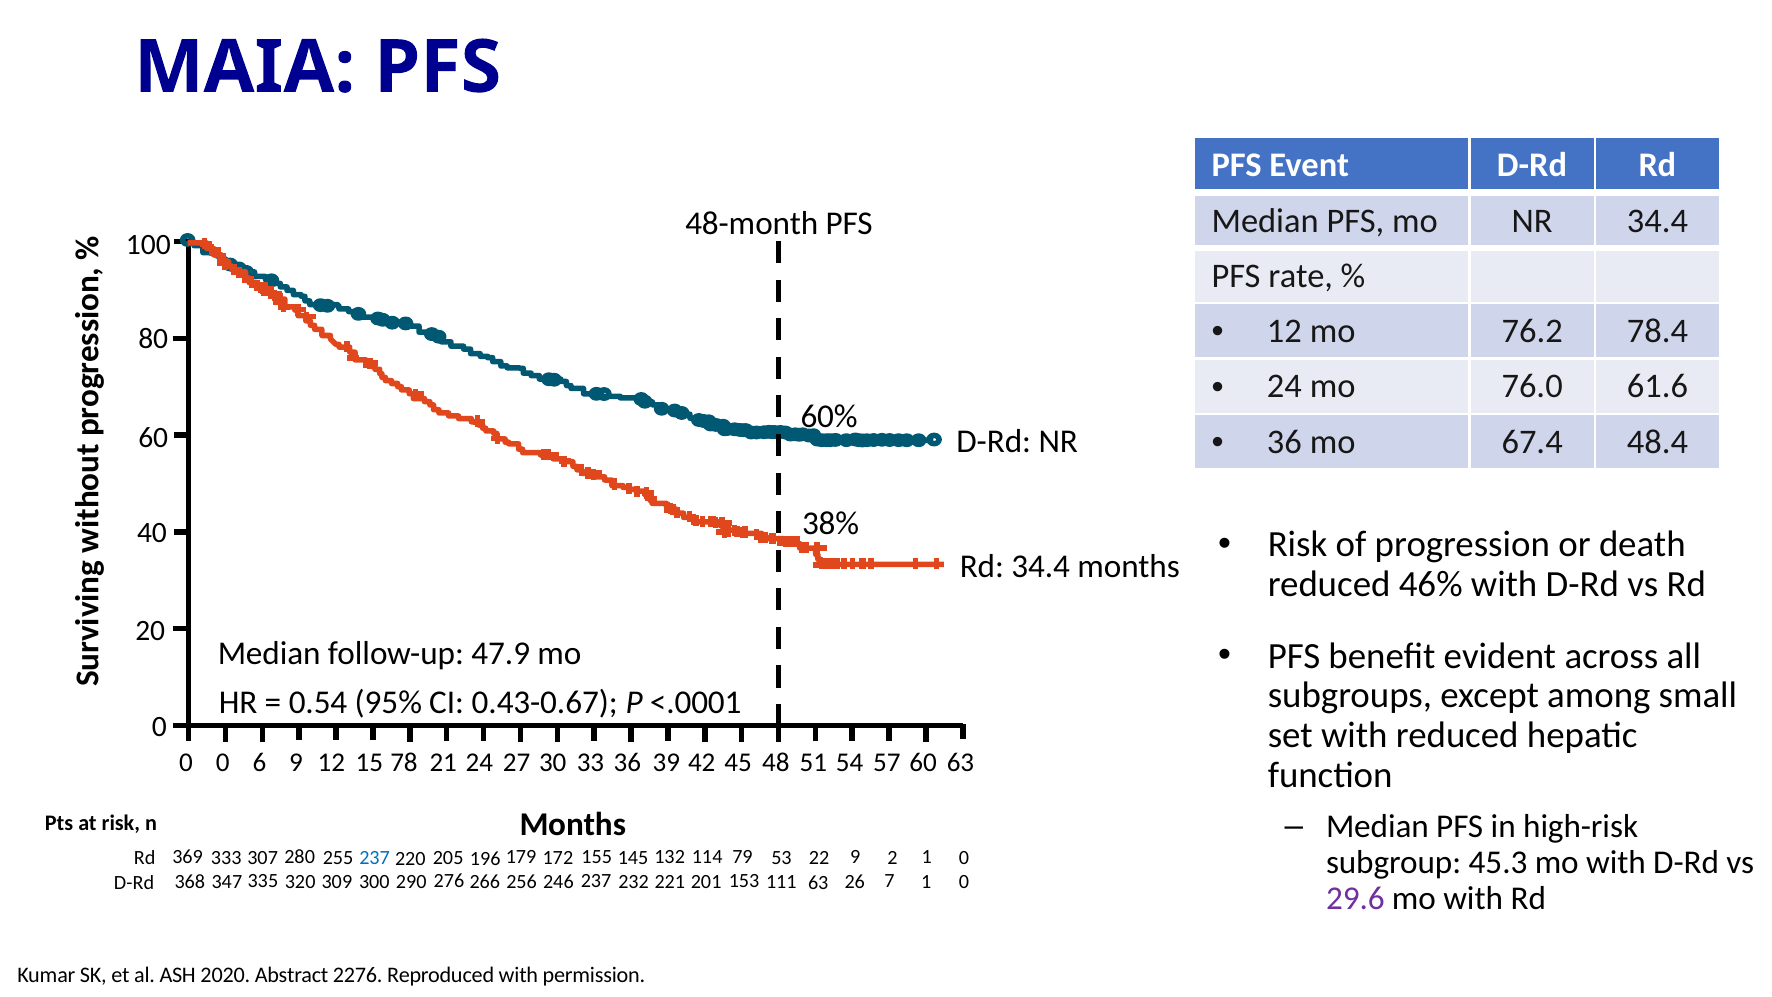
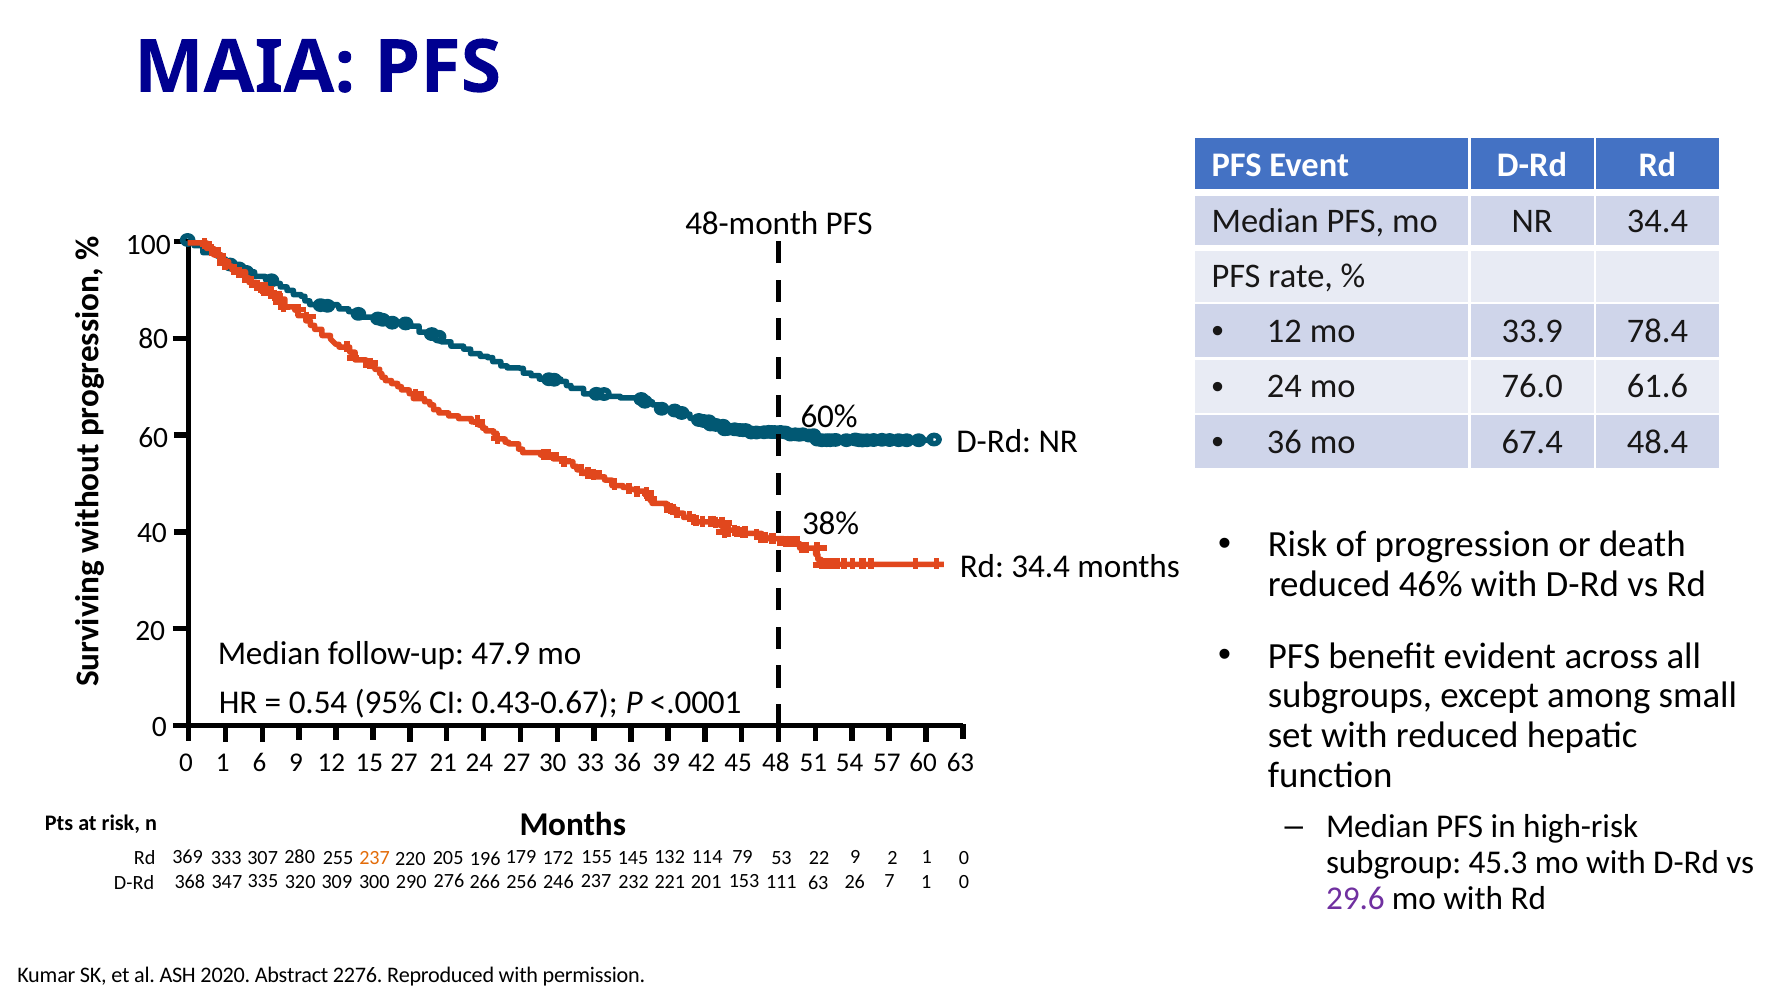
76.2: 76.2 -> 33.9
0 at (223, 763): 0 -> 1
15 78: 78 -> 27
237 at (375, 858) colour: blue -> orange
